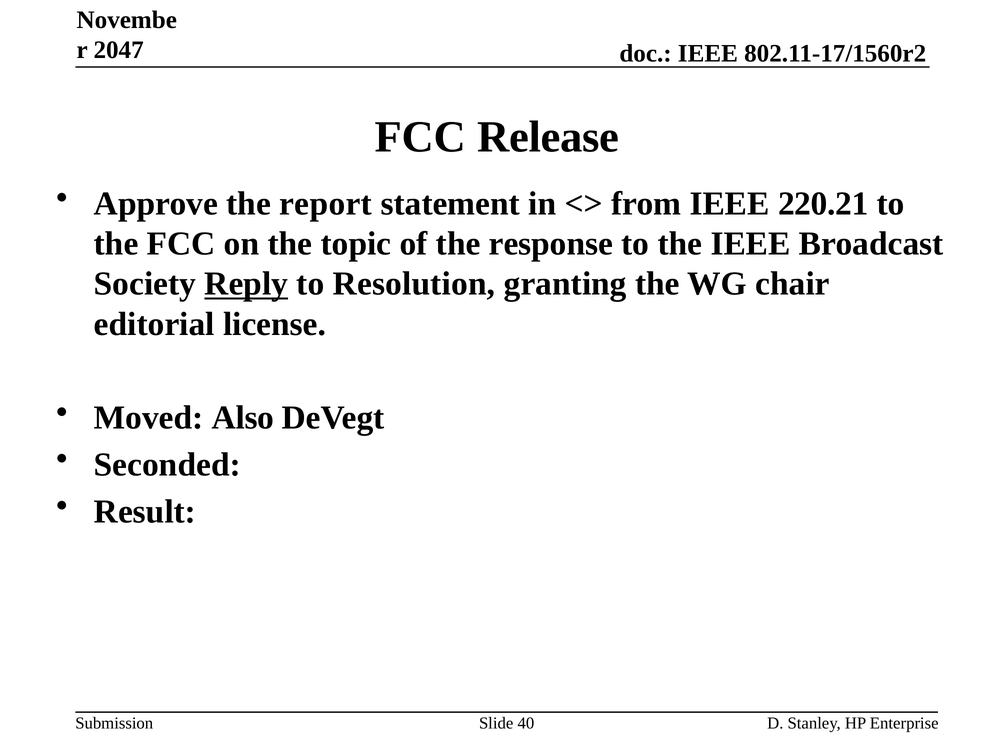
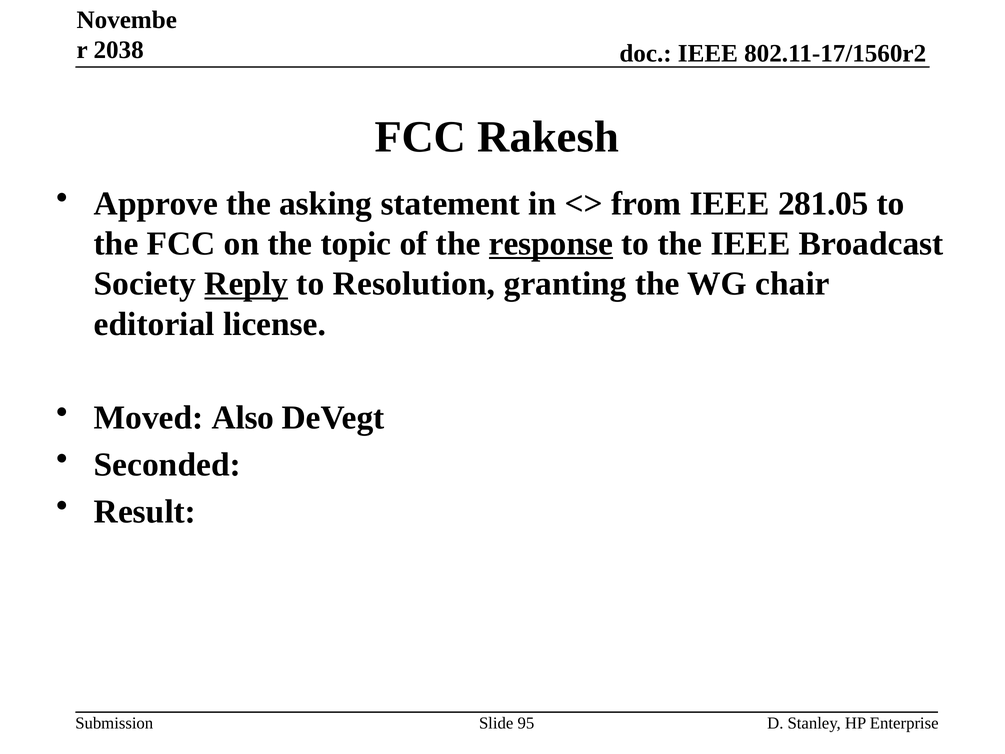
2047: 2047 -> 2038
Release: Release -> Rakesh
report: report -> asking
220.21: 220.21 -> 281.05
response underline: none -> present
40: 40 -> 95
